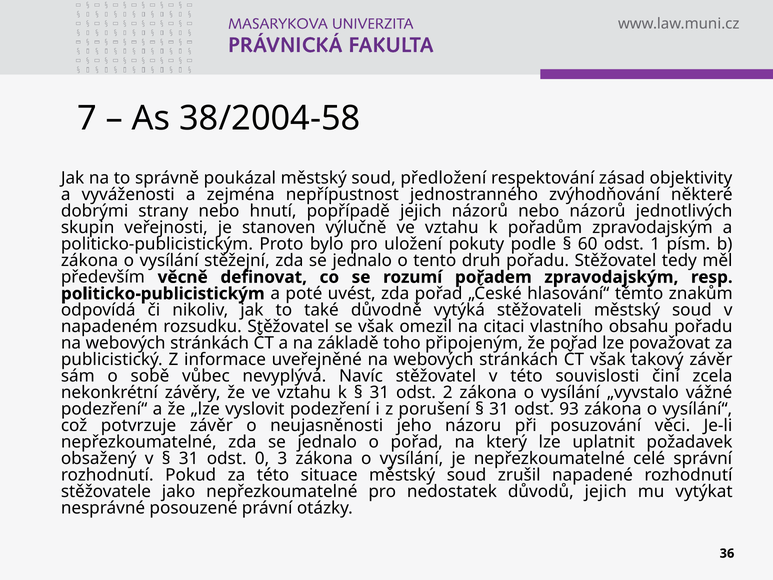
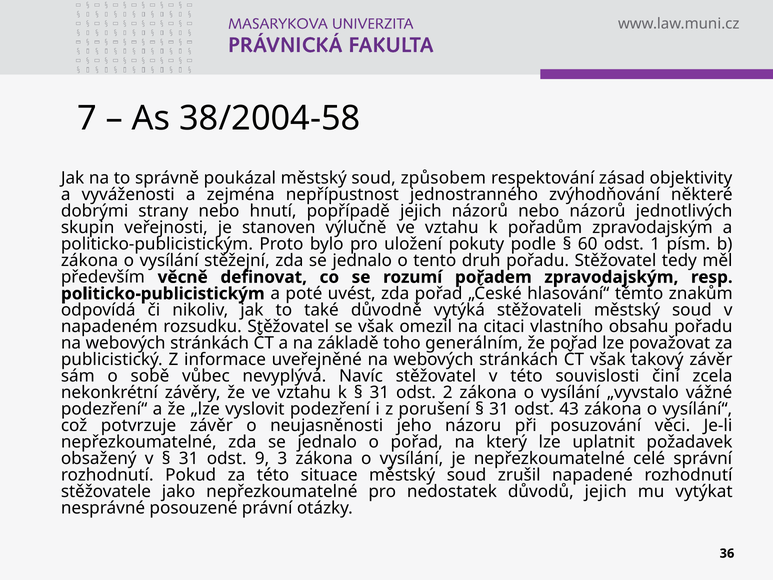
předložení: předložení -> způsobem
připojeným: připojeným -> generálním
93: 93 -> 43
0: 0 -> 9
